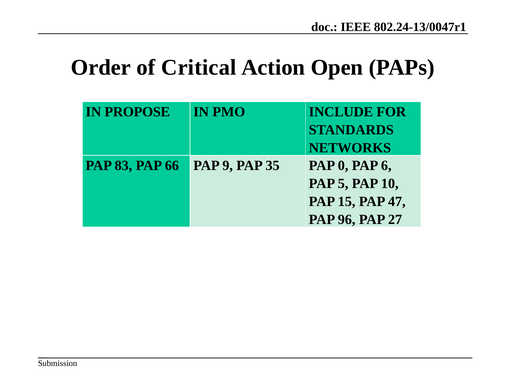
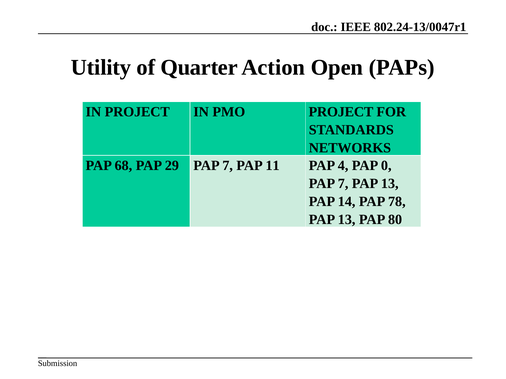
Order: Order -> Utility
Critical: Critical -> Quarter
IN PROPOSE: PROPOSE -> PROJECT
PMO INCLUDE: INCLUDE -> PROJECT
83: 83 -> 68
66: 66 -> 29
9 at (228, 166): 9 -> 7
35: 35 -> 11
0: 0 -> 4
6: 6 -> 0
5 at (343, 184): 5 -> 7
10 at (390, 184): 10 -> 13
15: 15 -> 14
47: 47 -> 78
96 at (347, 220): 96 -> 13
27: 27 -> 80
